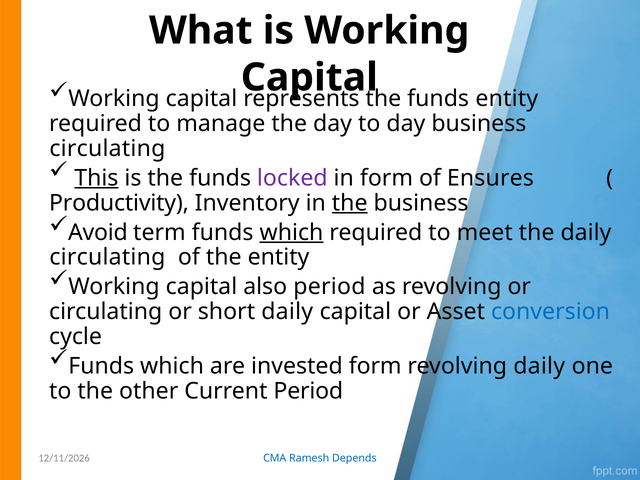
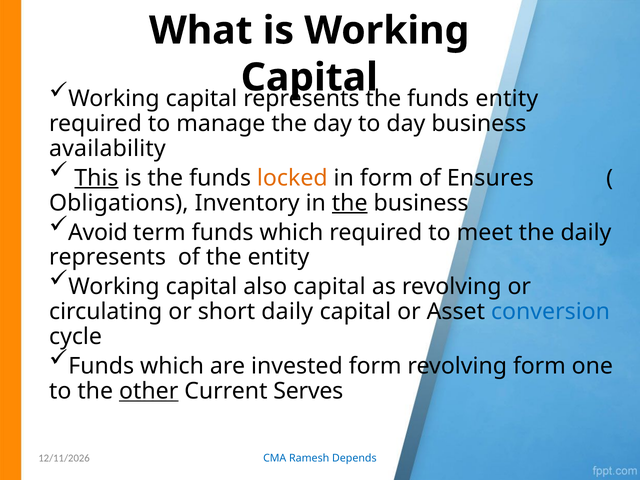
circulating at (107, 149): circulating -> availability
locked colour: purple -> orange
Productivity: Productivity -> Obligations
which at (291, 232) underline: present -> none
circulating at (107, 257): circulating -> represents
also period: period -> capital
revolving daily: daily -> form
other underline: none -> present
Current Period: Period -> Serves
